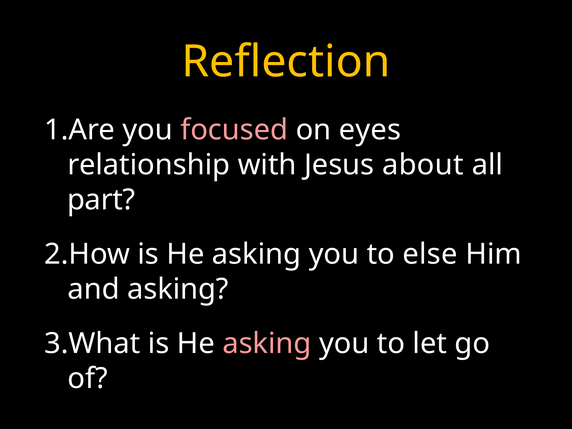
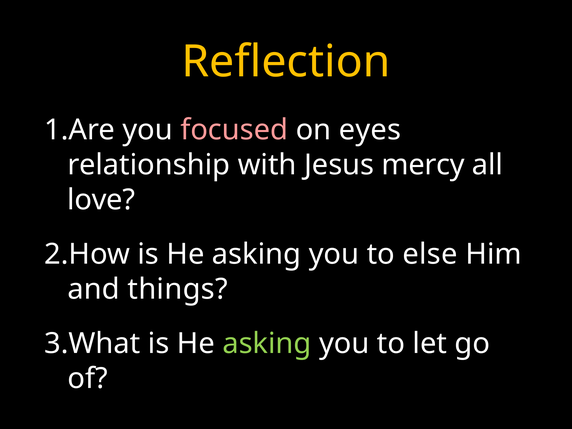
about: about -> mercy
part: part -> love
and asking: asking -> things
asking at (267, 344) colour: pink -> light green
